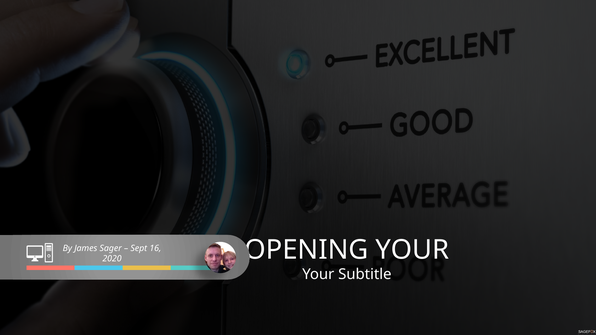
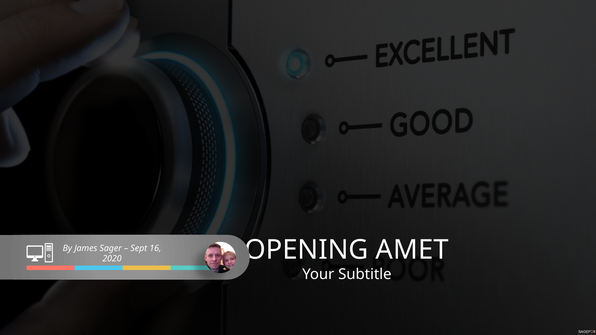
OPENING YOUR: YOUR -> AMET
